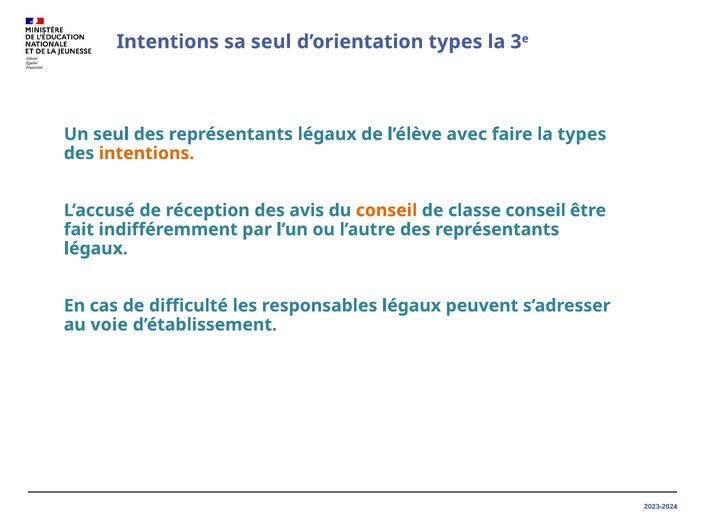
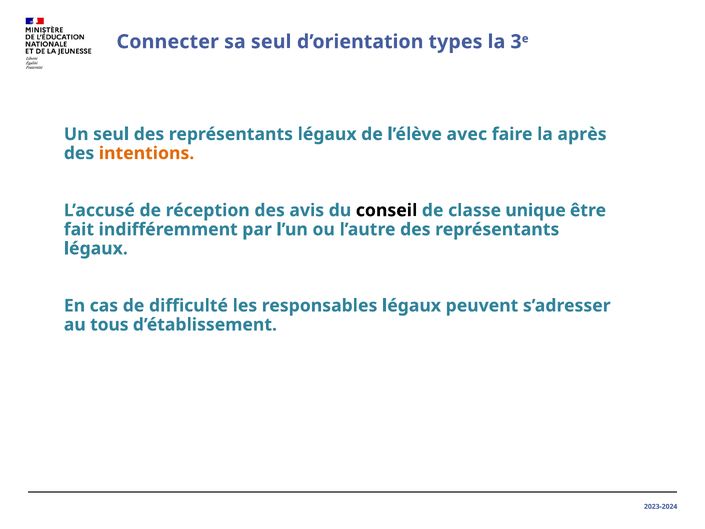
Intentions at (168, 42): Intentions -> Connecter
la types: types -> après
conseil at (387, 210) colour: orange -> black
classe conseil: conseil -> unique
voie: voie -> tous
